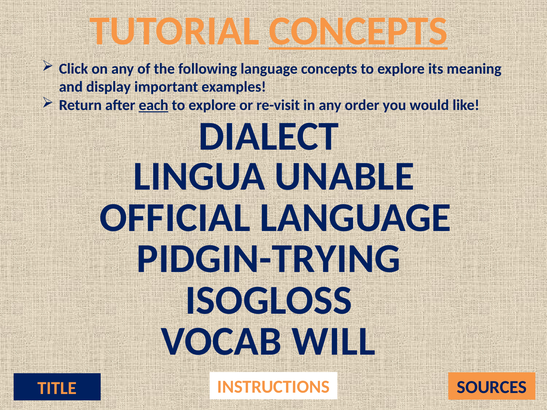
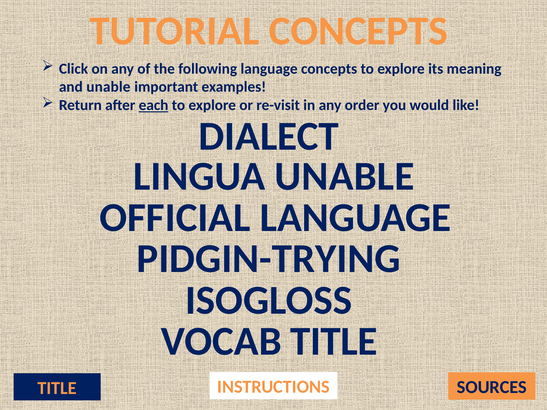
CONCEPTS at (358, 31) underline: present -> none
and display: display -> unable
VOCAB WILL: WILL -> TITLE
